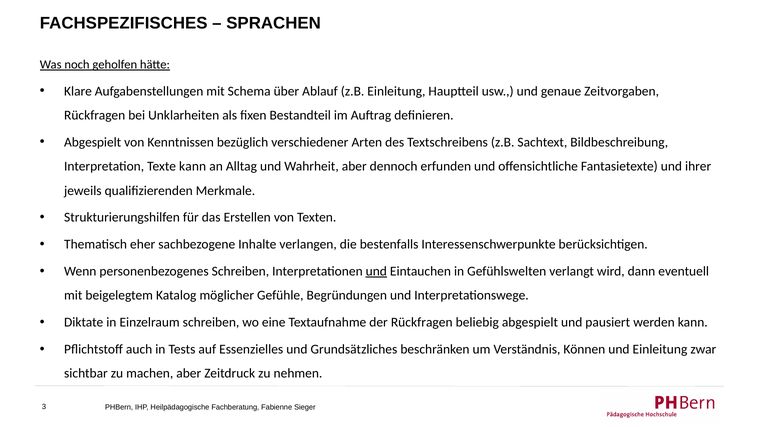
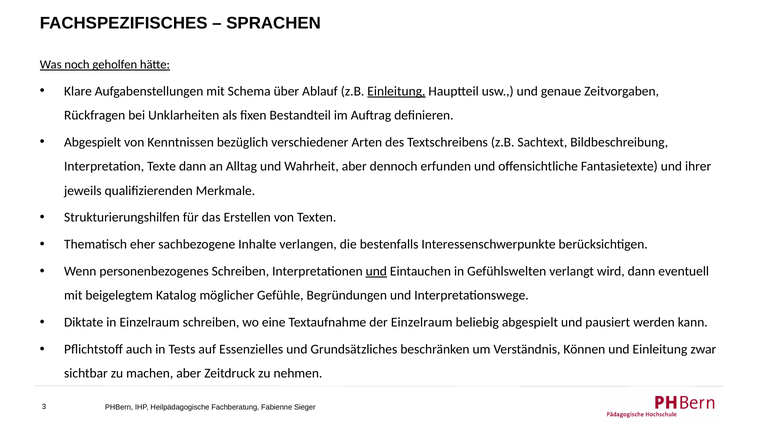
Einleitung at (396, 91) underline: none -> present
Texte kann: kann -> dann
der Rückfragen: Rückfragen -> Einzelraum
